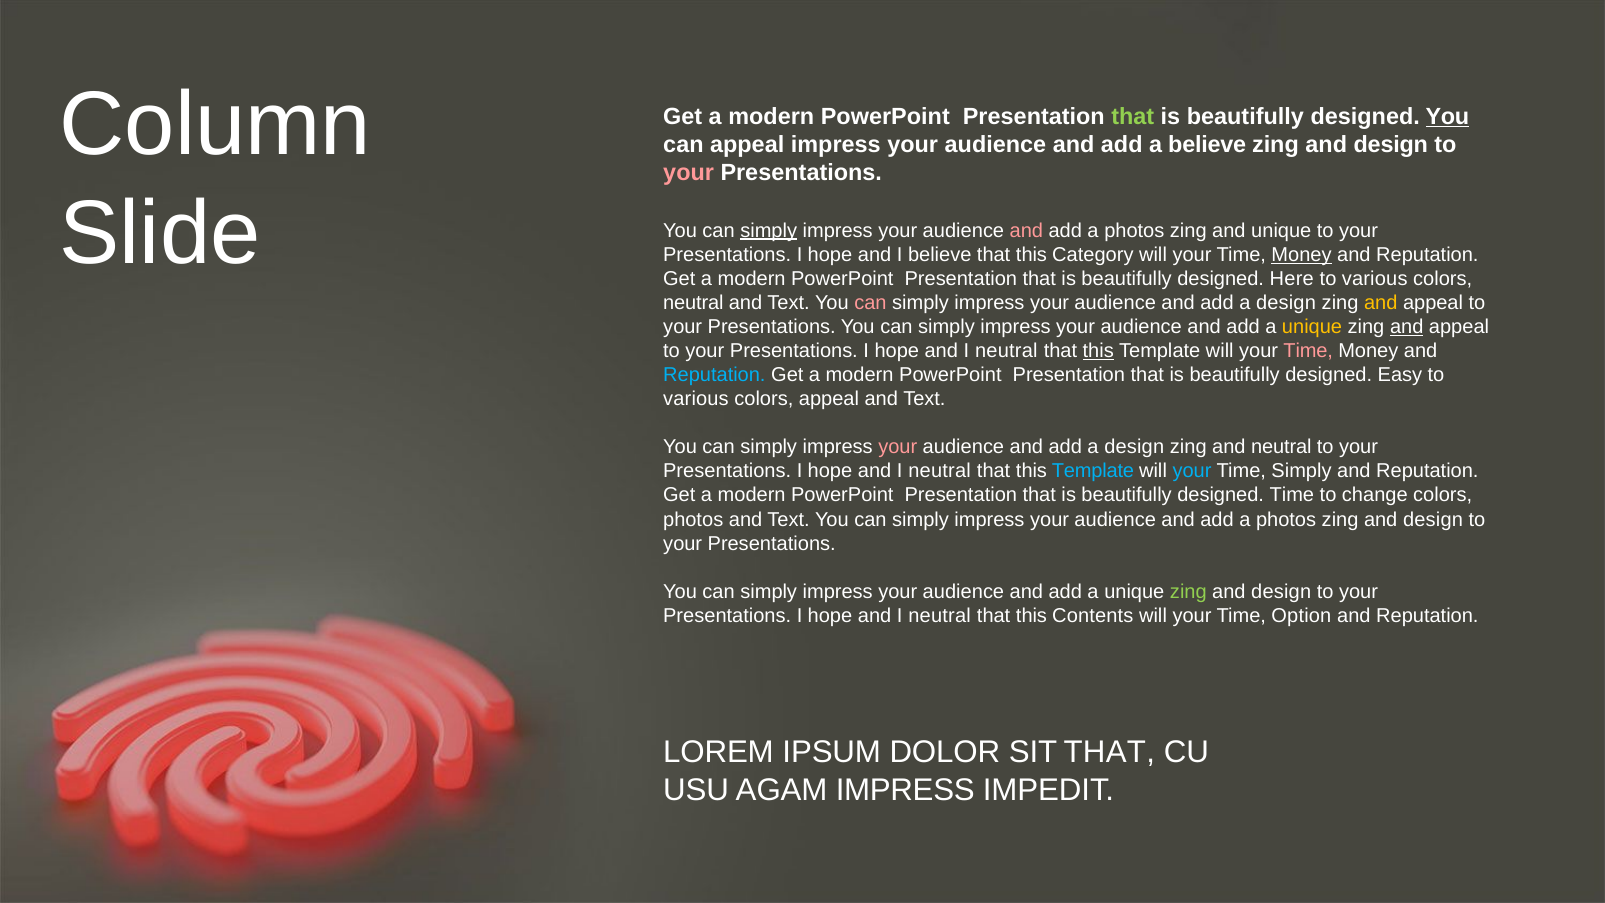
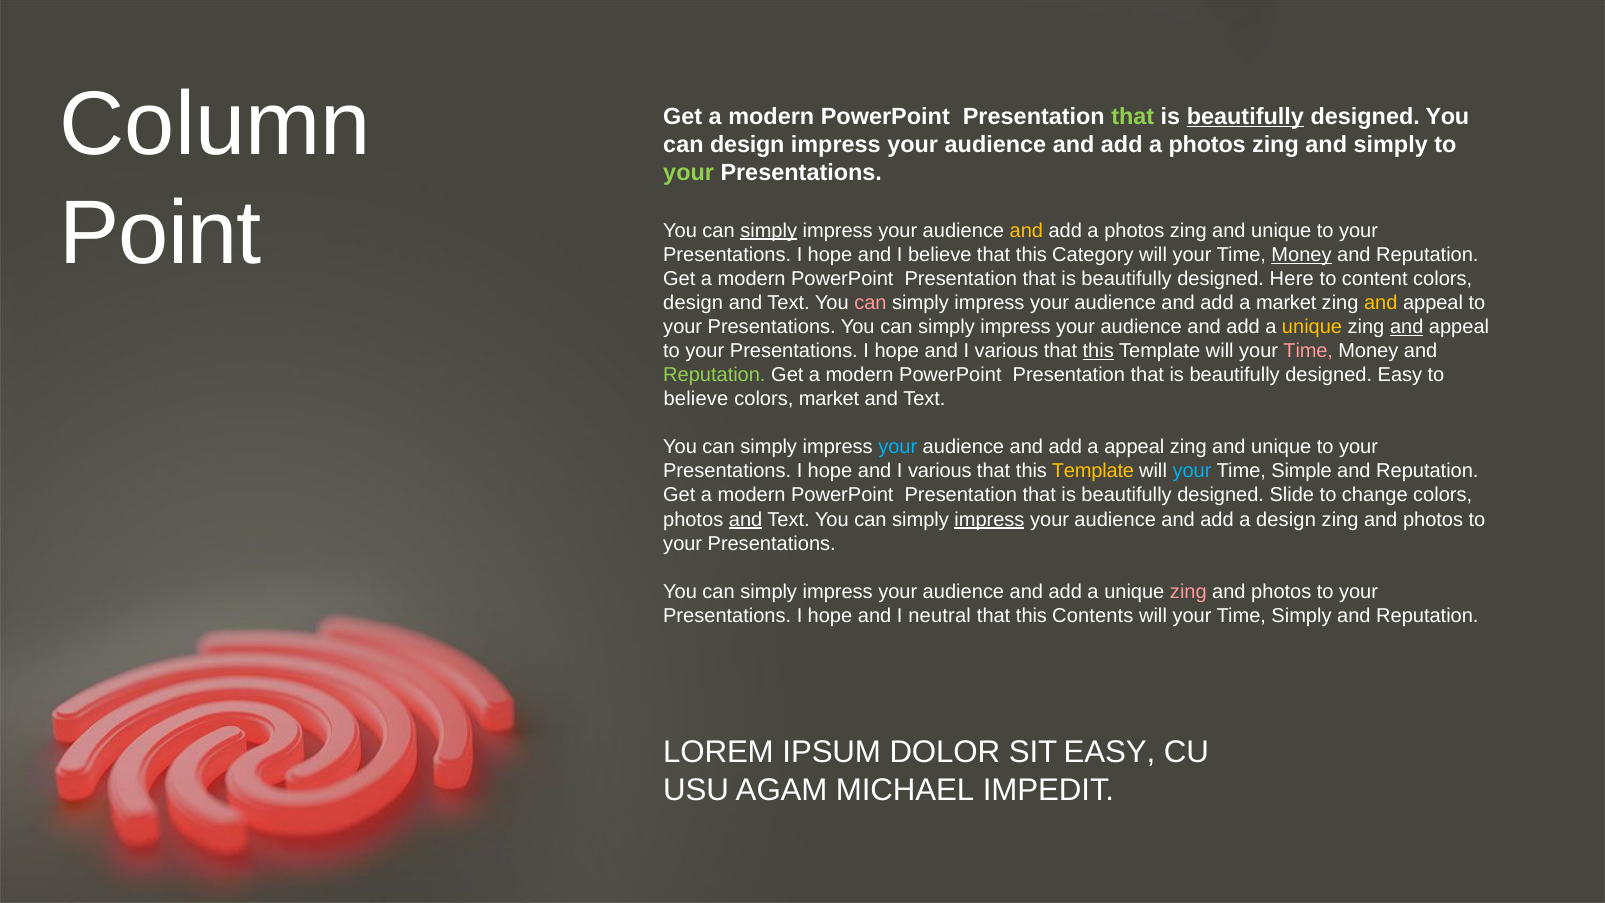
beautifully at (1245, 116) underline: none -> present
You at (1447, 116) underline: present -> none
can appeal: appeal -> design
believe at (1207, 144): believe -> photos
design at (1391, 144): design -> simply
your at (689, 173) colour: pink -> light green
Slide: Slide -> Point
and at (1026, 230) colour: pink -> yellow
various at (1375, 279): various -> content
neutral at (693, 303): neutral -> design
design at (1286, 303): design -> market
neutral at (1006, 351): neutral -> various
Reputation at (714, 375) colour: light blue -> light green
various at (696, 399): various -> believe
colors appeal: appeal -> market
your at (898, 447) colour: pink -> light blue
design at (1134, 447): design -> appeal
neutral at (1281, 447): neutral -> unique
neutral at (940, 471): neutral -> various
Template at (1093, 471) colour: light blue -> yellow
Time Simply: Simply -> Simple
designed Time: Time -> Slide
and at (746, 519) underline: none -> present
impress at (989, 519) underline: none -> present
photos at (1286, 519): photos -> design
design at (1433, 519): design -> photos
zing at (1188, 592) colour: light green -> pink
design at (1281, 592): design -> photos
Time Option: Option -> Simply
SIT THAT: THAT -> EASY
AGAM IMPRESS: IMPRESS -> MICHAEL
